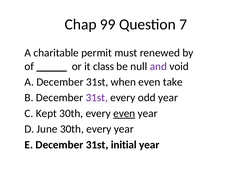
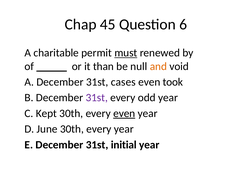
99: 99 -> 45
7: 7 -> 6
must underline: none -> present
class: class -> than
and colour: purple -> orange
when: when -> cases
take: take -> took
